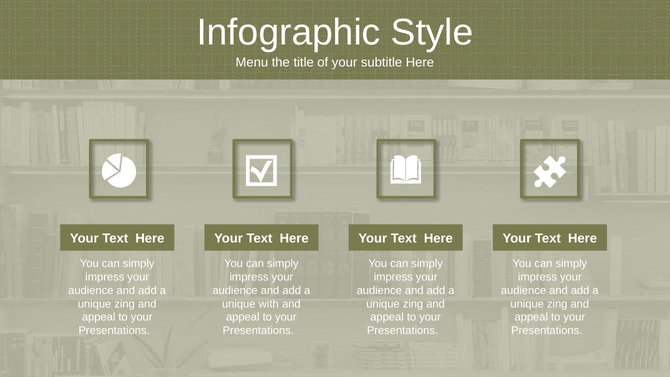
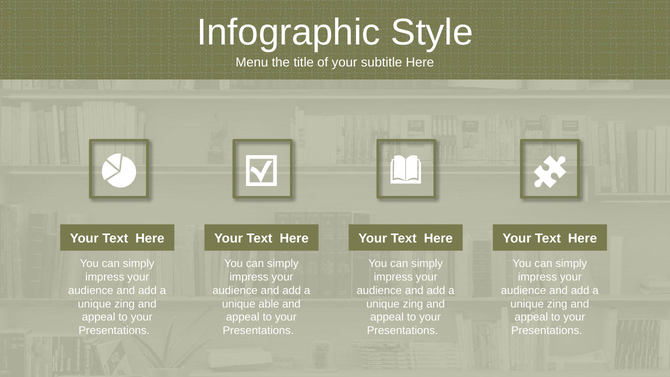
with: with -> able
